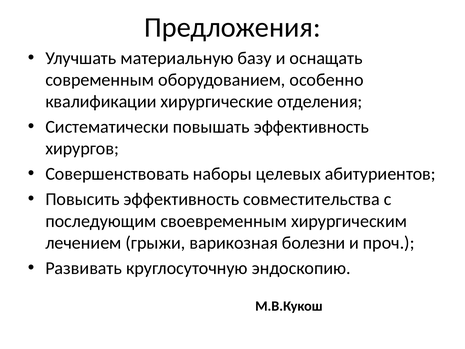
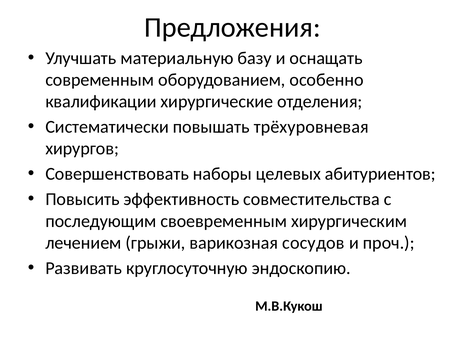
повышать эффективность: эффективность -> трёхуровневая
болезни: болезни -> сосудов
